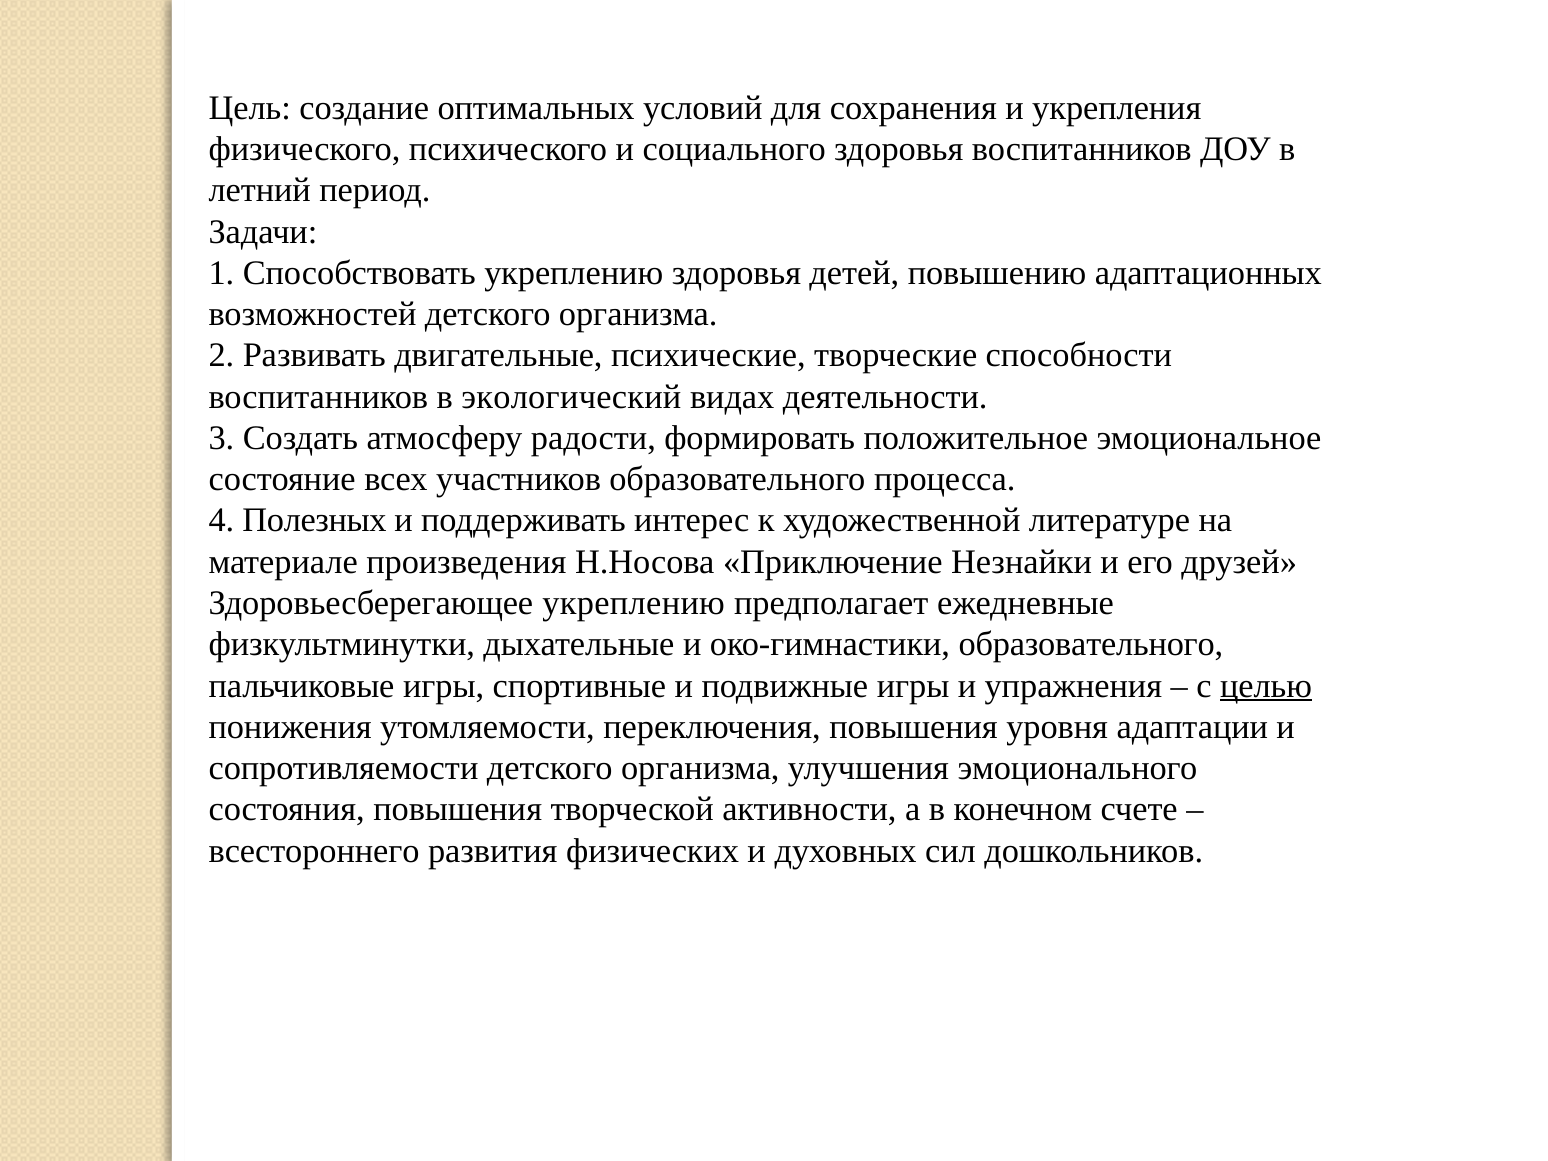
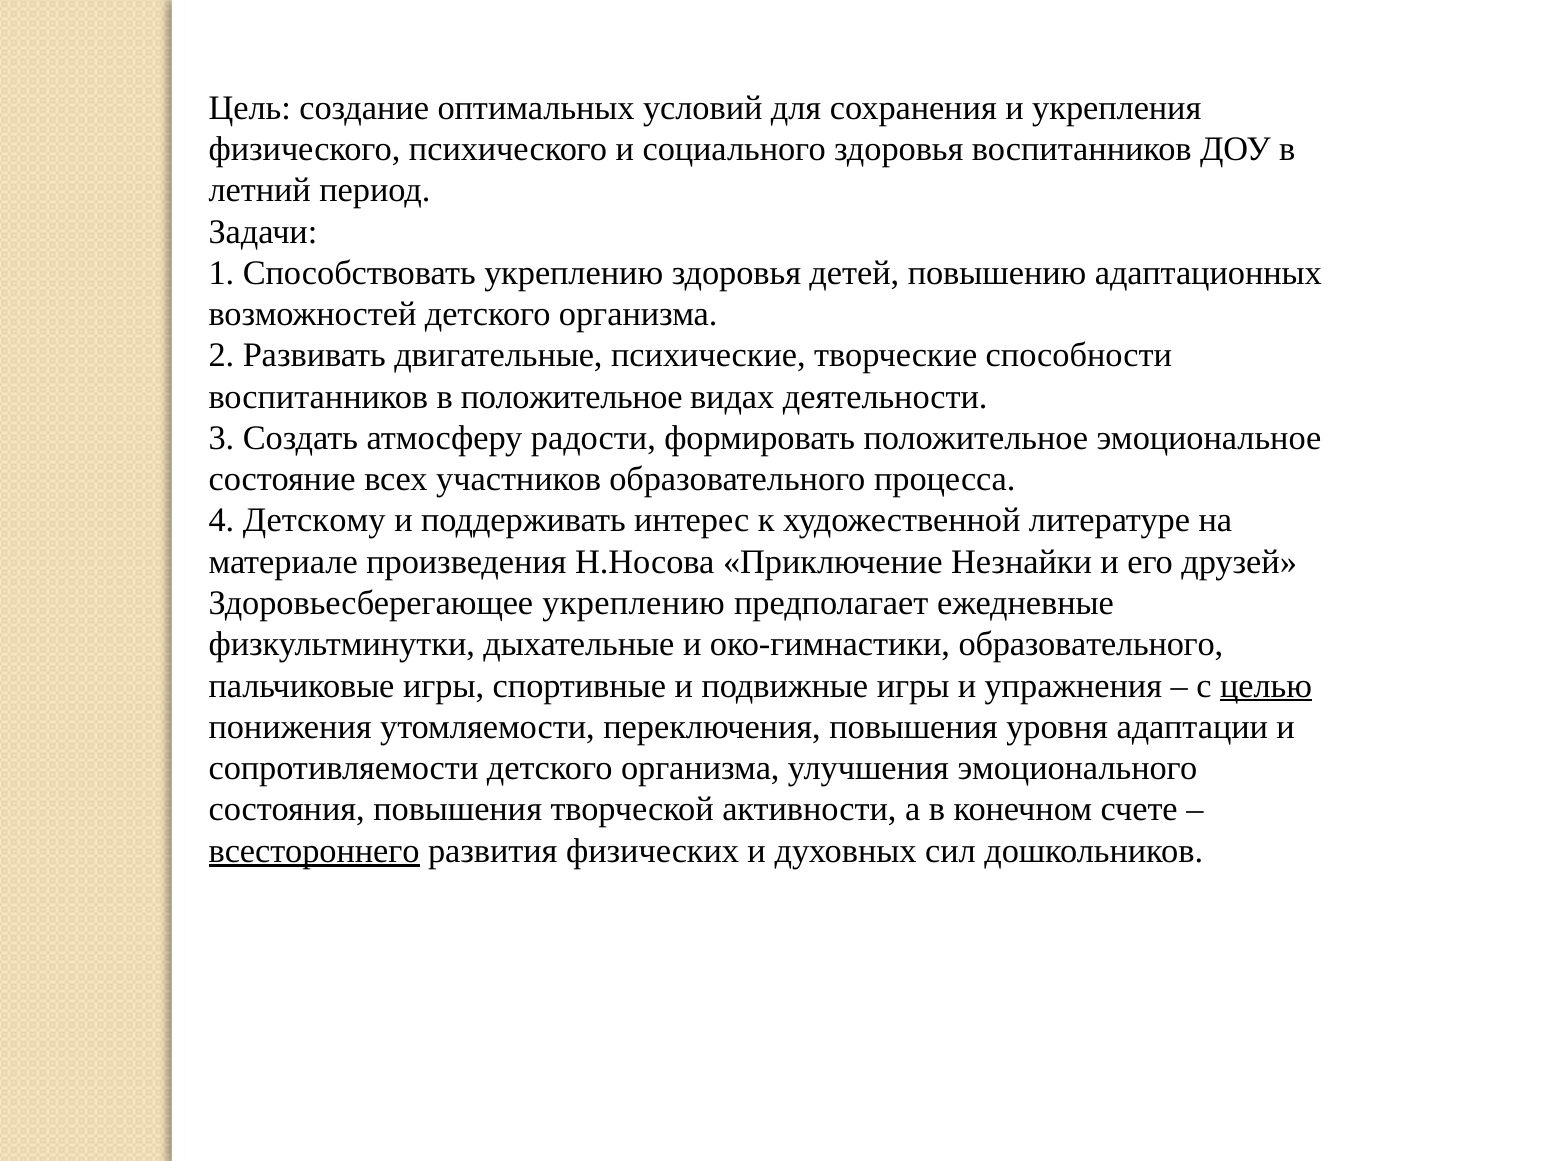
в экологический: экологический -> положительное
Полезных: Полезных -> Детскому
всестороннего underline: none -> present
